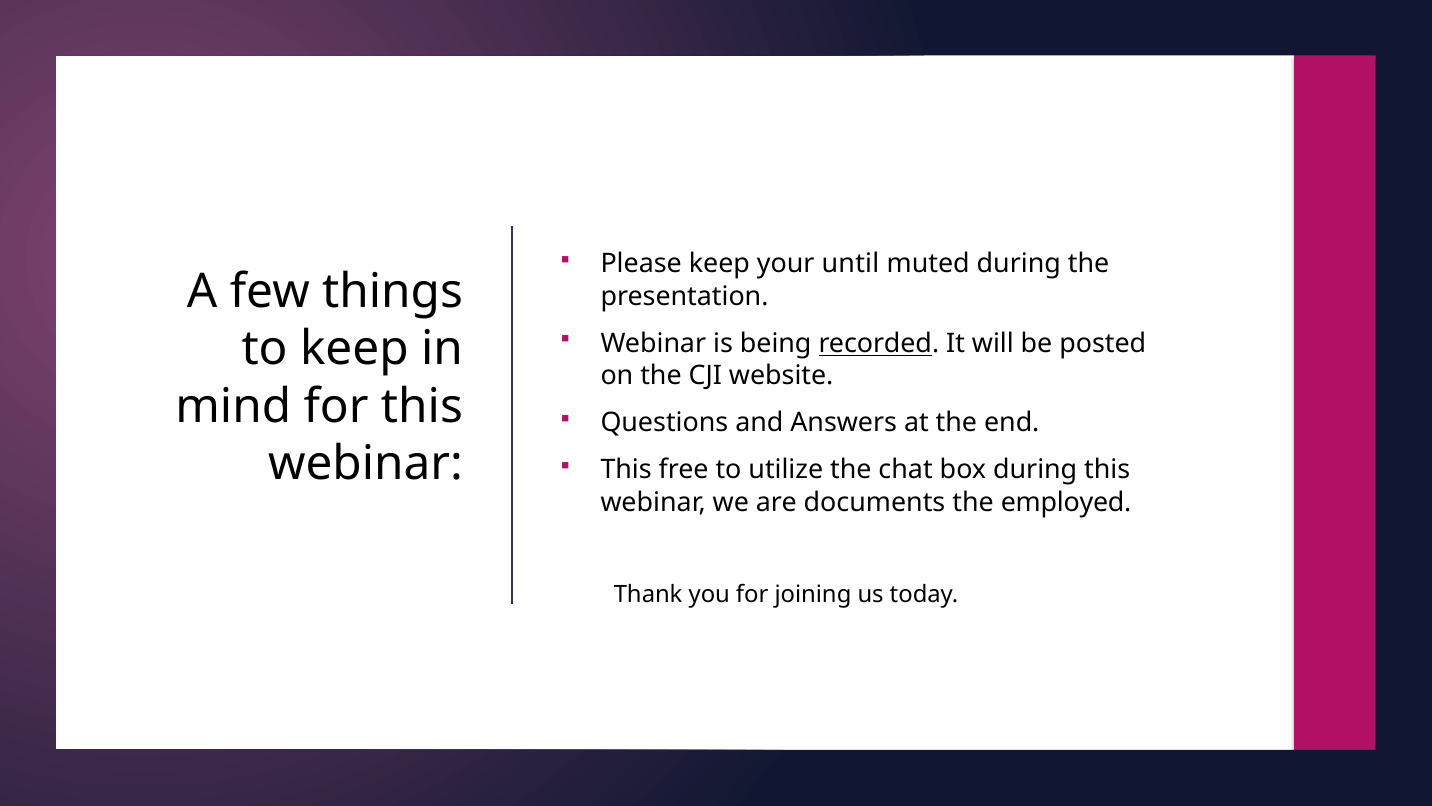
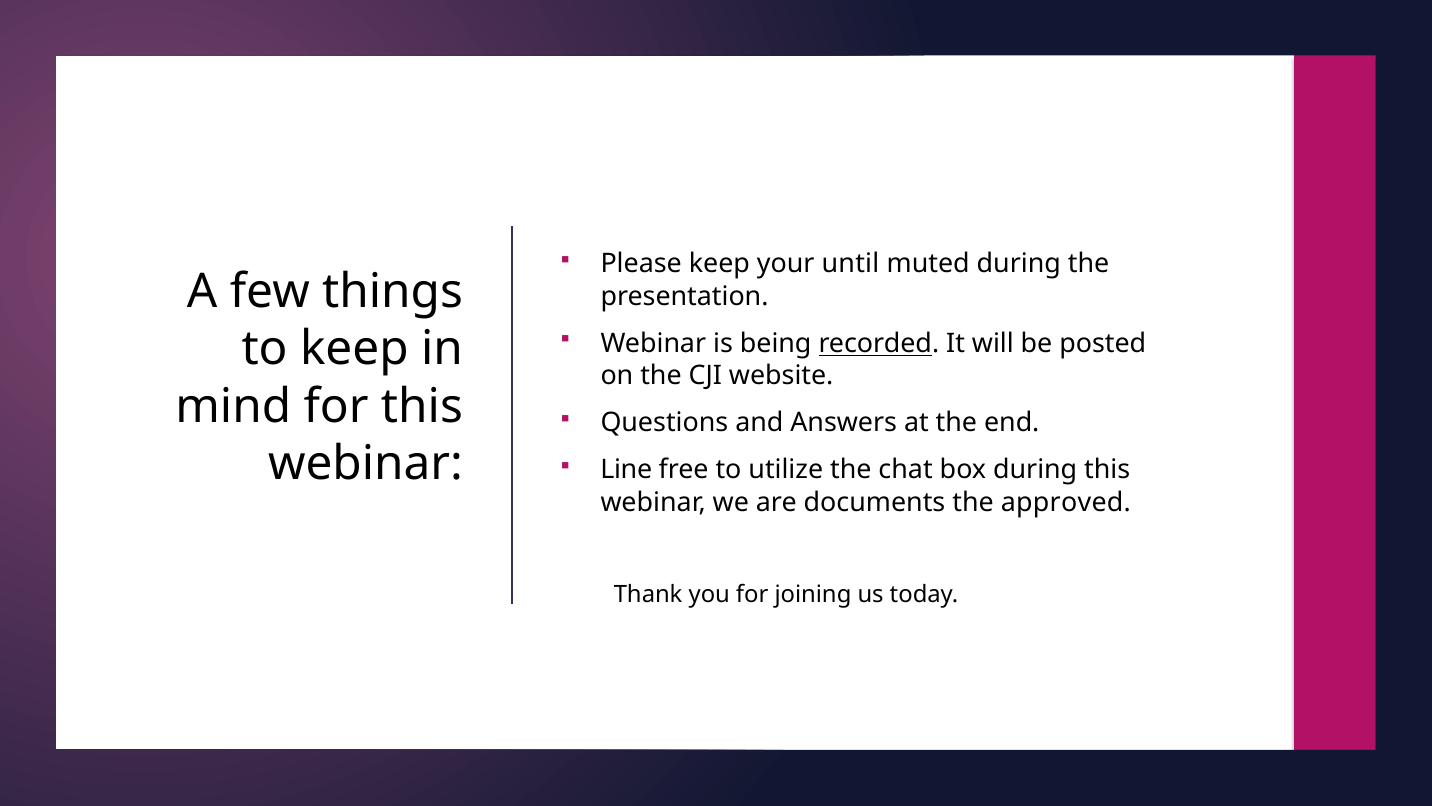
This at (626, 470): This -> Line
employed: employed -> approved
